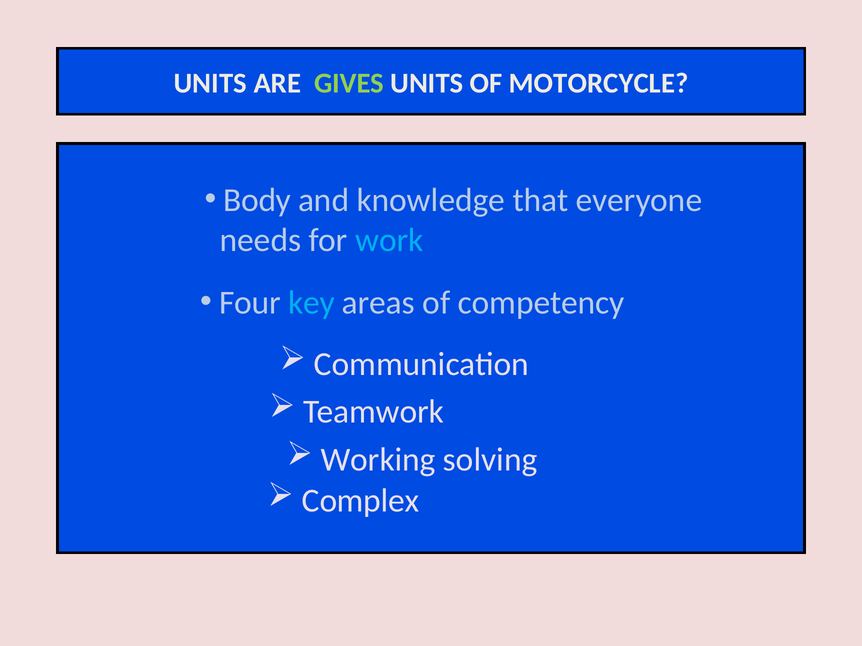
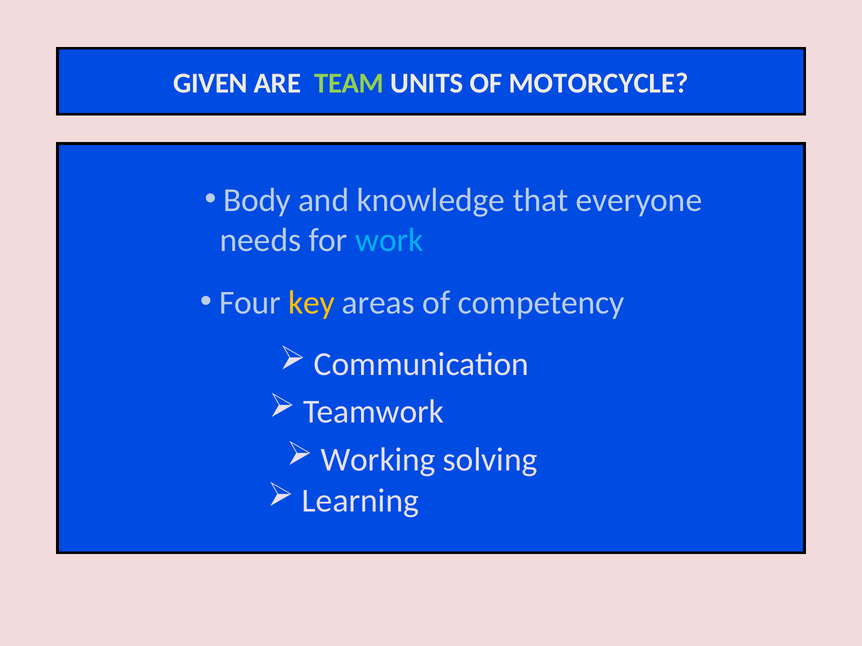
UNITS at (210, 83): UNITS -> GIVEN
GIVES: GIVES -> TEAM
key colour: light blue -> yellow
Complex: Complex -> Learning
